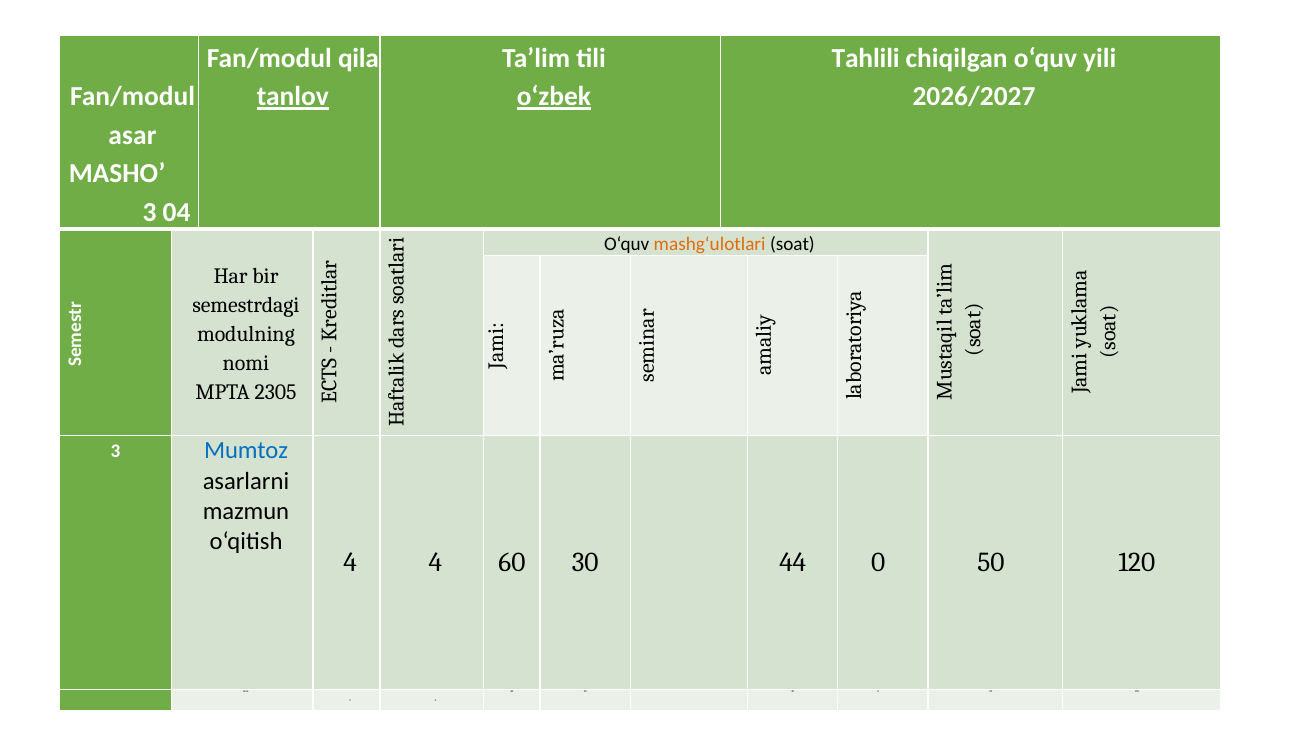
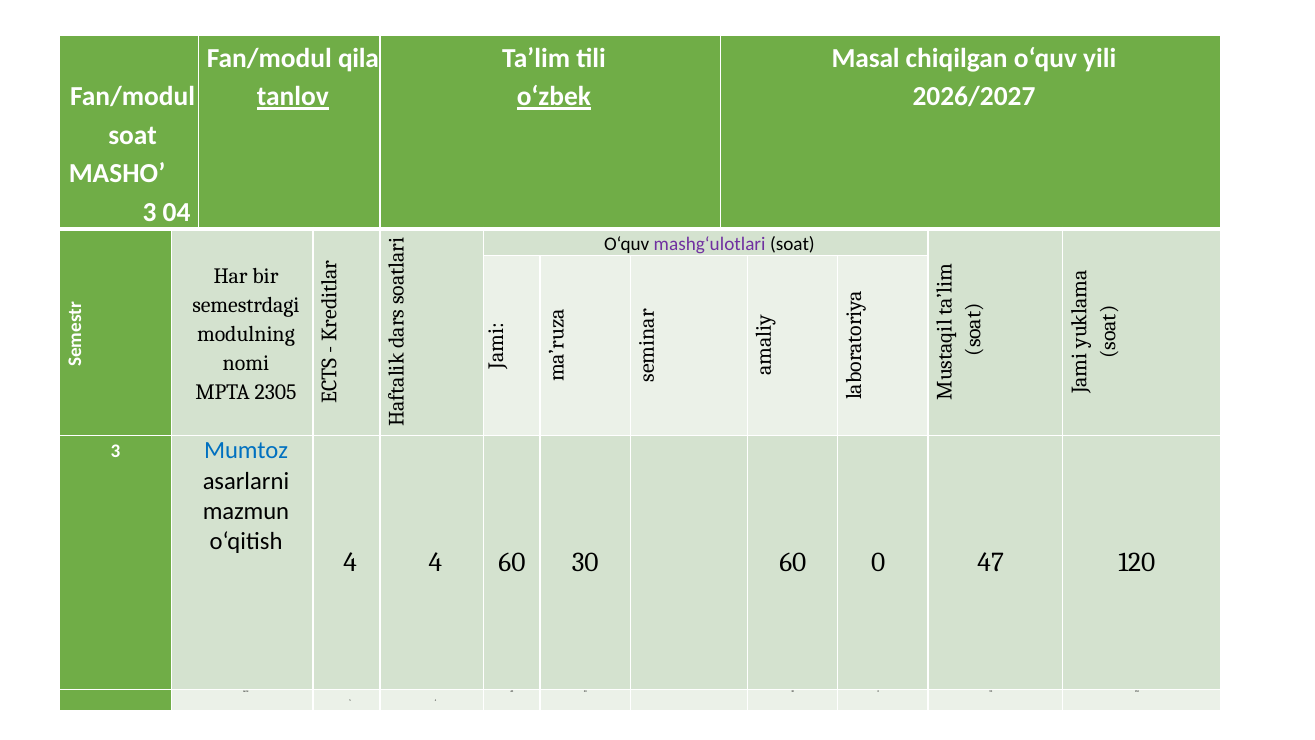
Tahlili: Tahlili -> Masal
asar at (133, 135): asar -> soat
mashg‘ulotlari colour: orange -> purple
30 44: 44 -> 60
50: 50 -> 47
